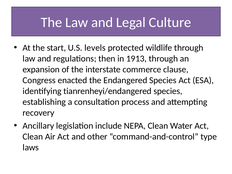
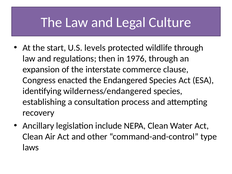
1913: 1913 -> 1976
tianrenheyi/endangered: tianrenheyi/endangered -> wilderness/endangered
